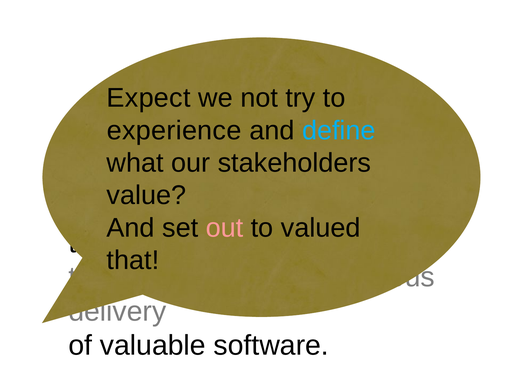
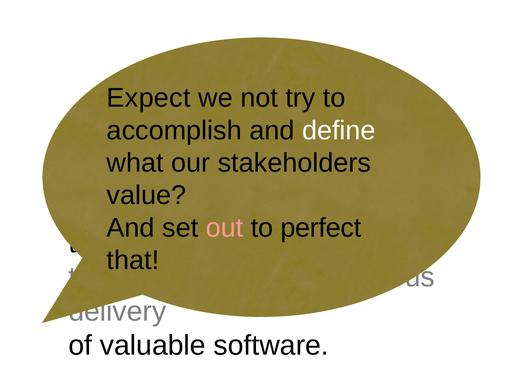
experience: experience -> accomplish
define colour: light blue -> white
valued: valued -> perfect
